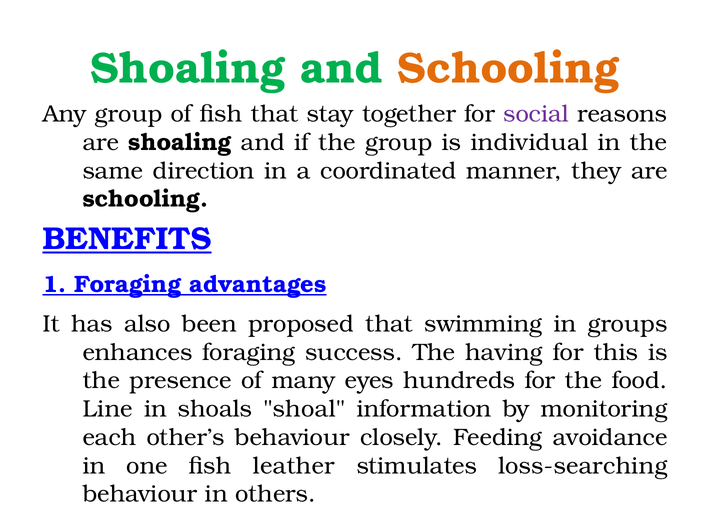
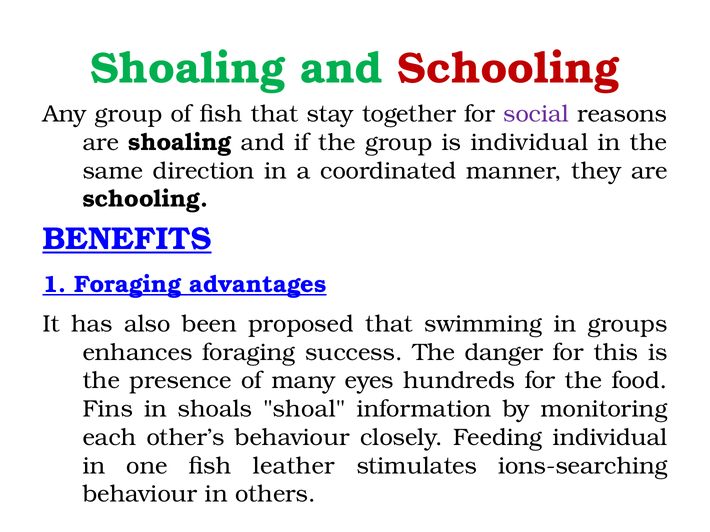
Schooling at (508, 69) colour: orange -> red
having: having -> danger
Line: Line -> Fins
Feeding avoidance: avoidance -> individual
loss-searching: loss-searching -> ions-searching
